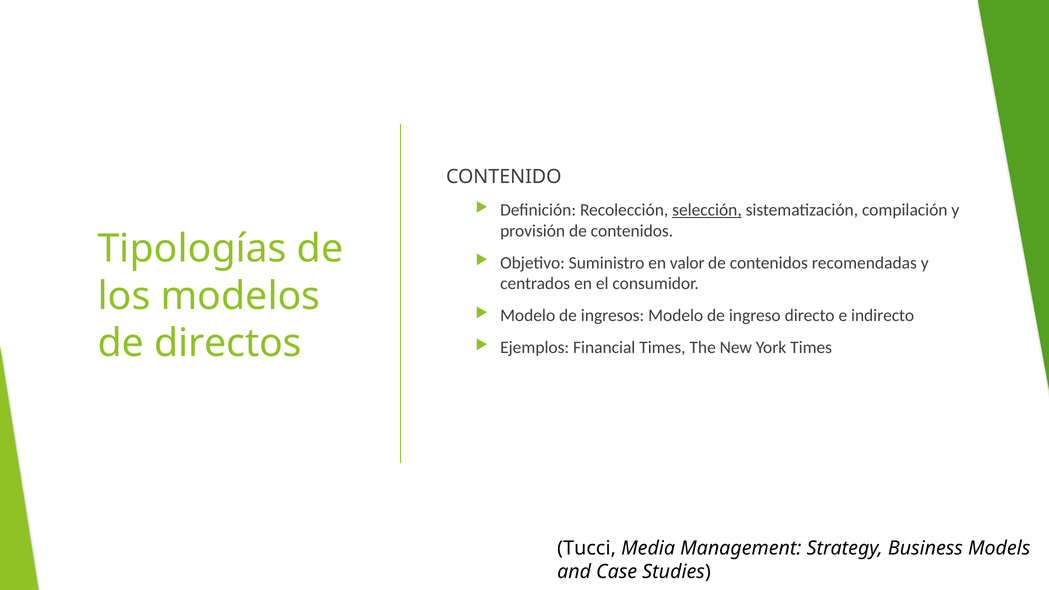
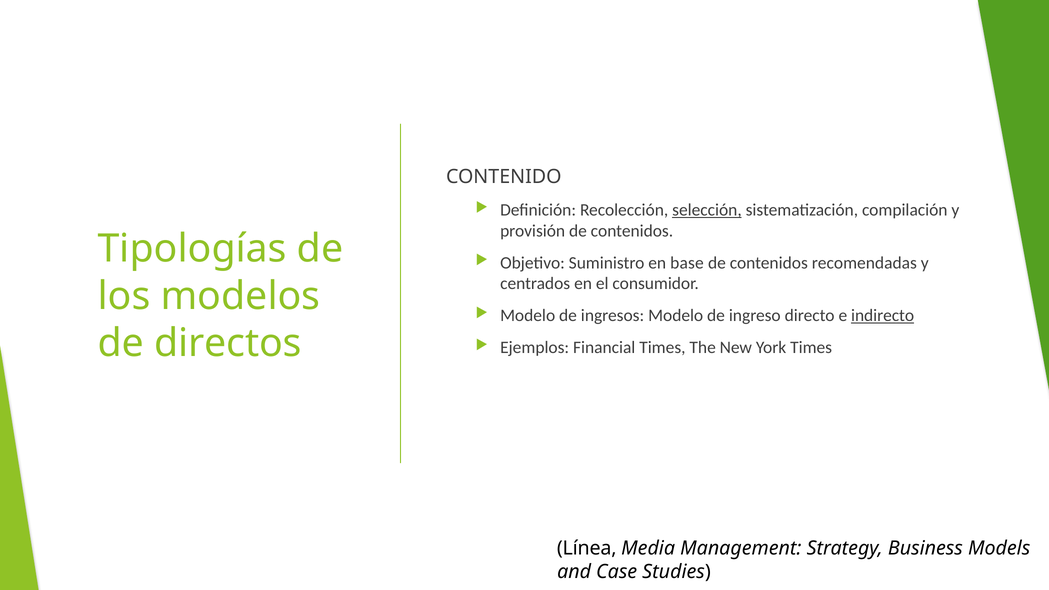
valor: valor -> base
indirecto underline: none -> present
Tucci: Tucci -> Línea
